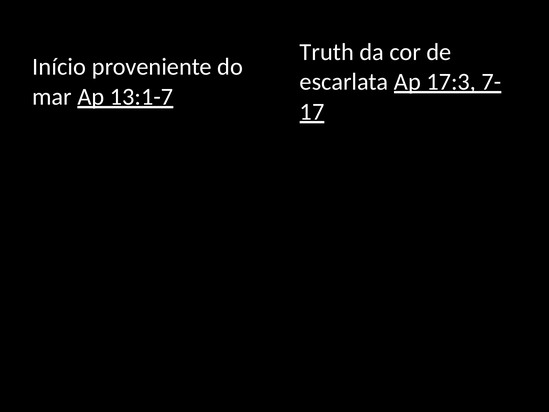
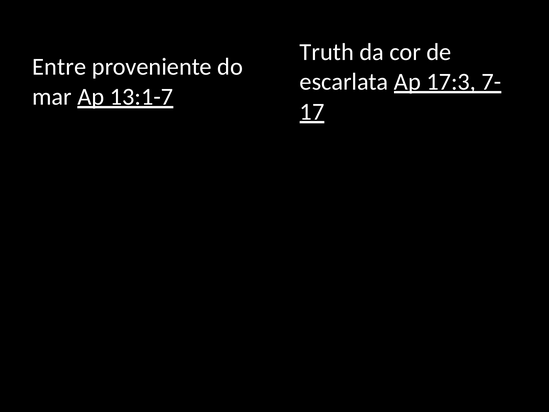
Início: Início -> Entre
